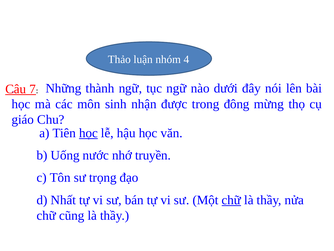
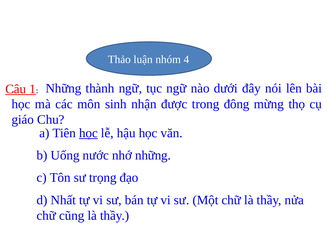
7: 7 -> 1
nhớ truyền: truyền -> những
chữ at (231, 200) underline: present -> none
